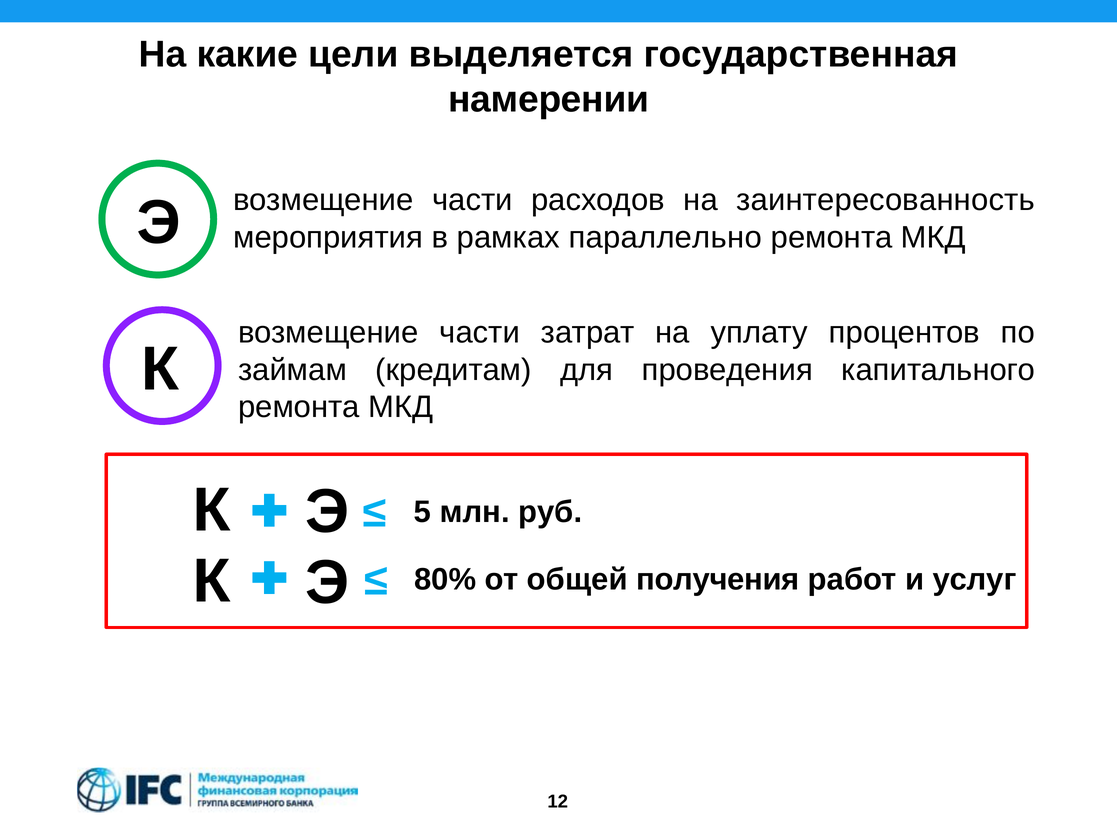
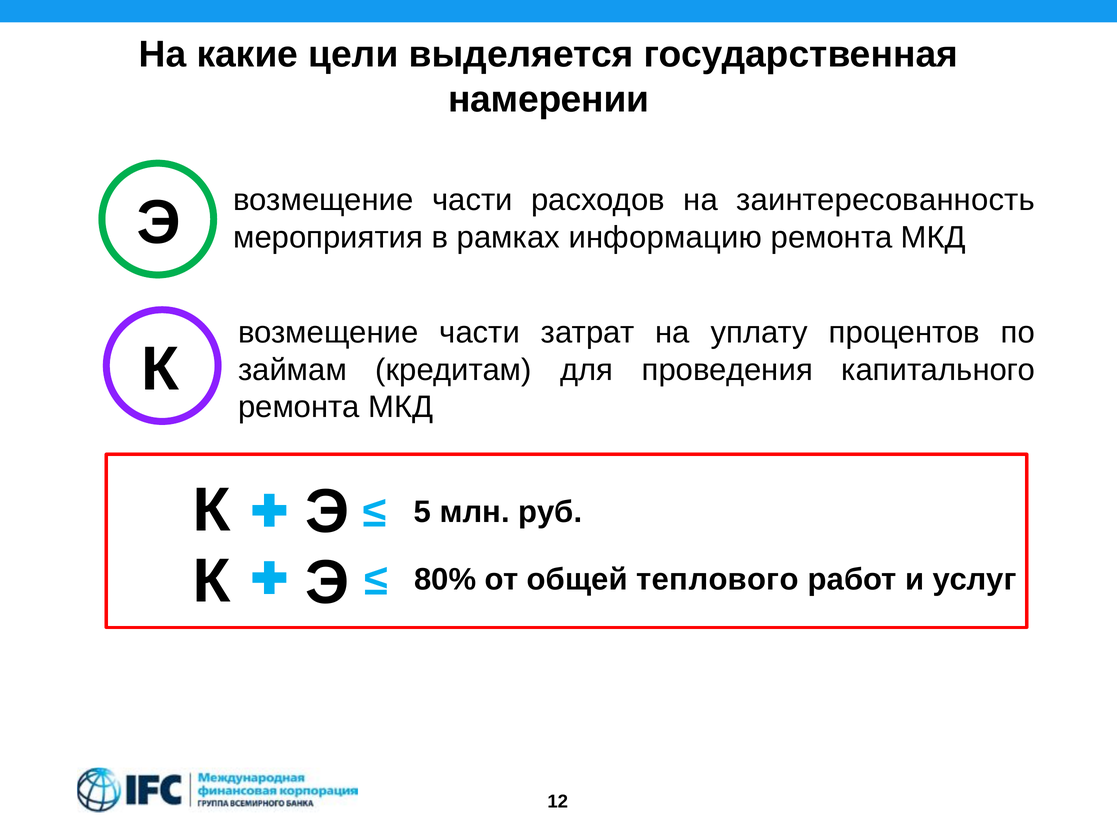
параллельно: параллельно -> информацию
получения: получения -> теплового
